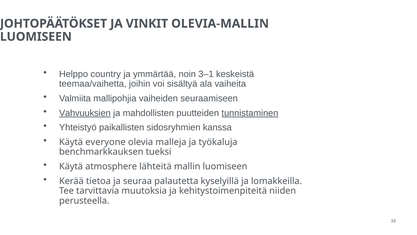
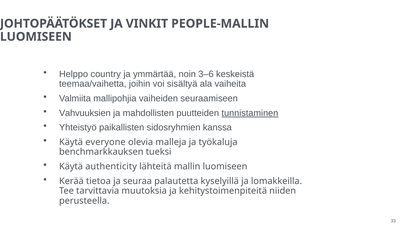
OLEVIA-MALLIN: OLEVIA-MALLIN -> PEOPLE-MALLIN
3–1: 3–1 -> 3–6
Vahvuuksien underline: present -> none
atmosphere: atmosphere -> authenticity
